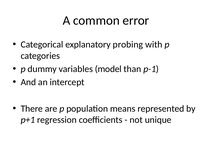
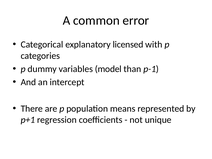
probing: probing -> licensed
